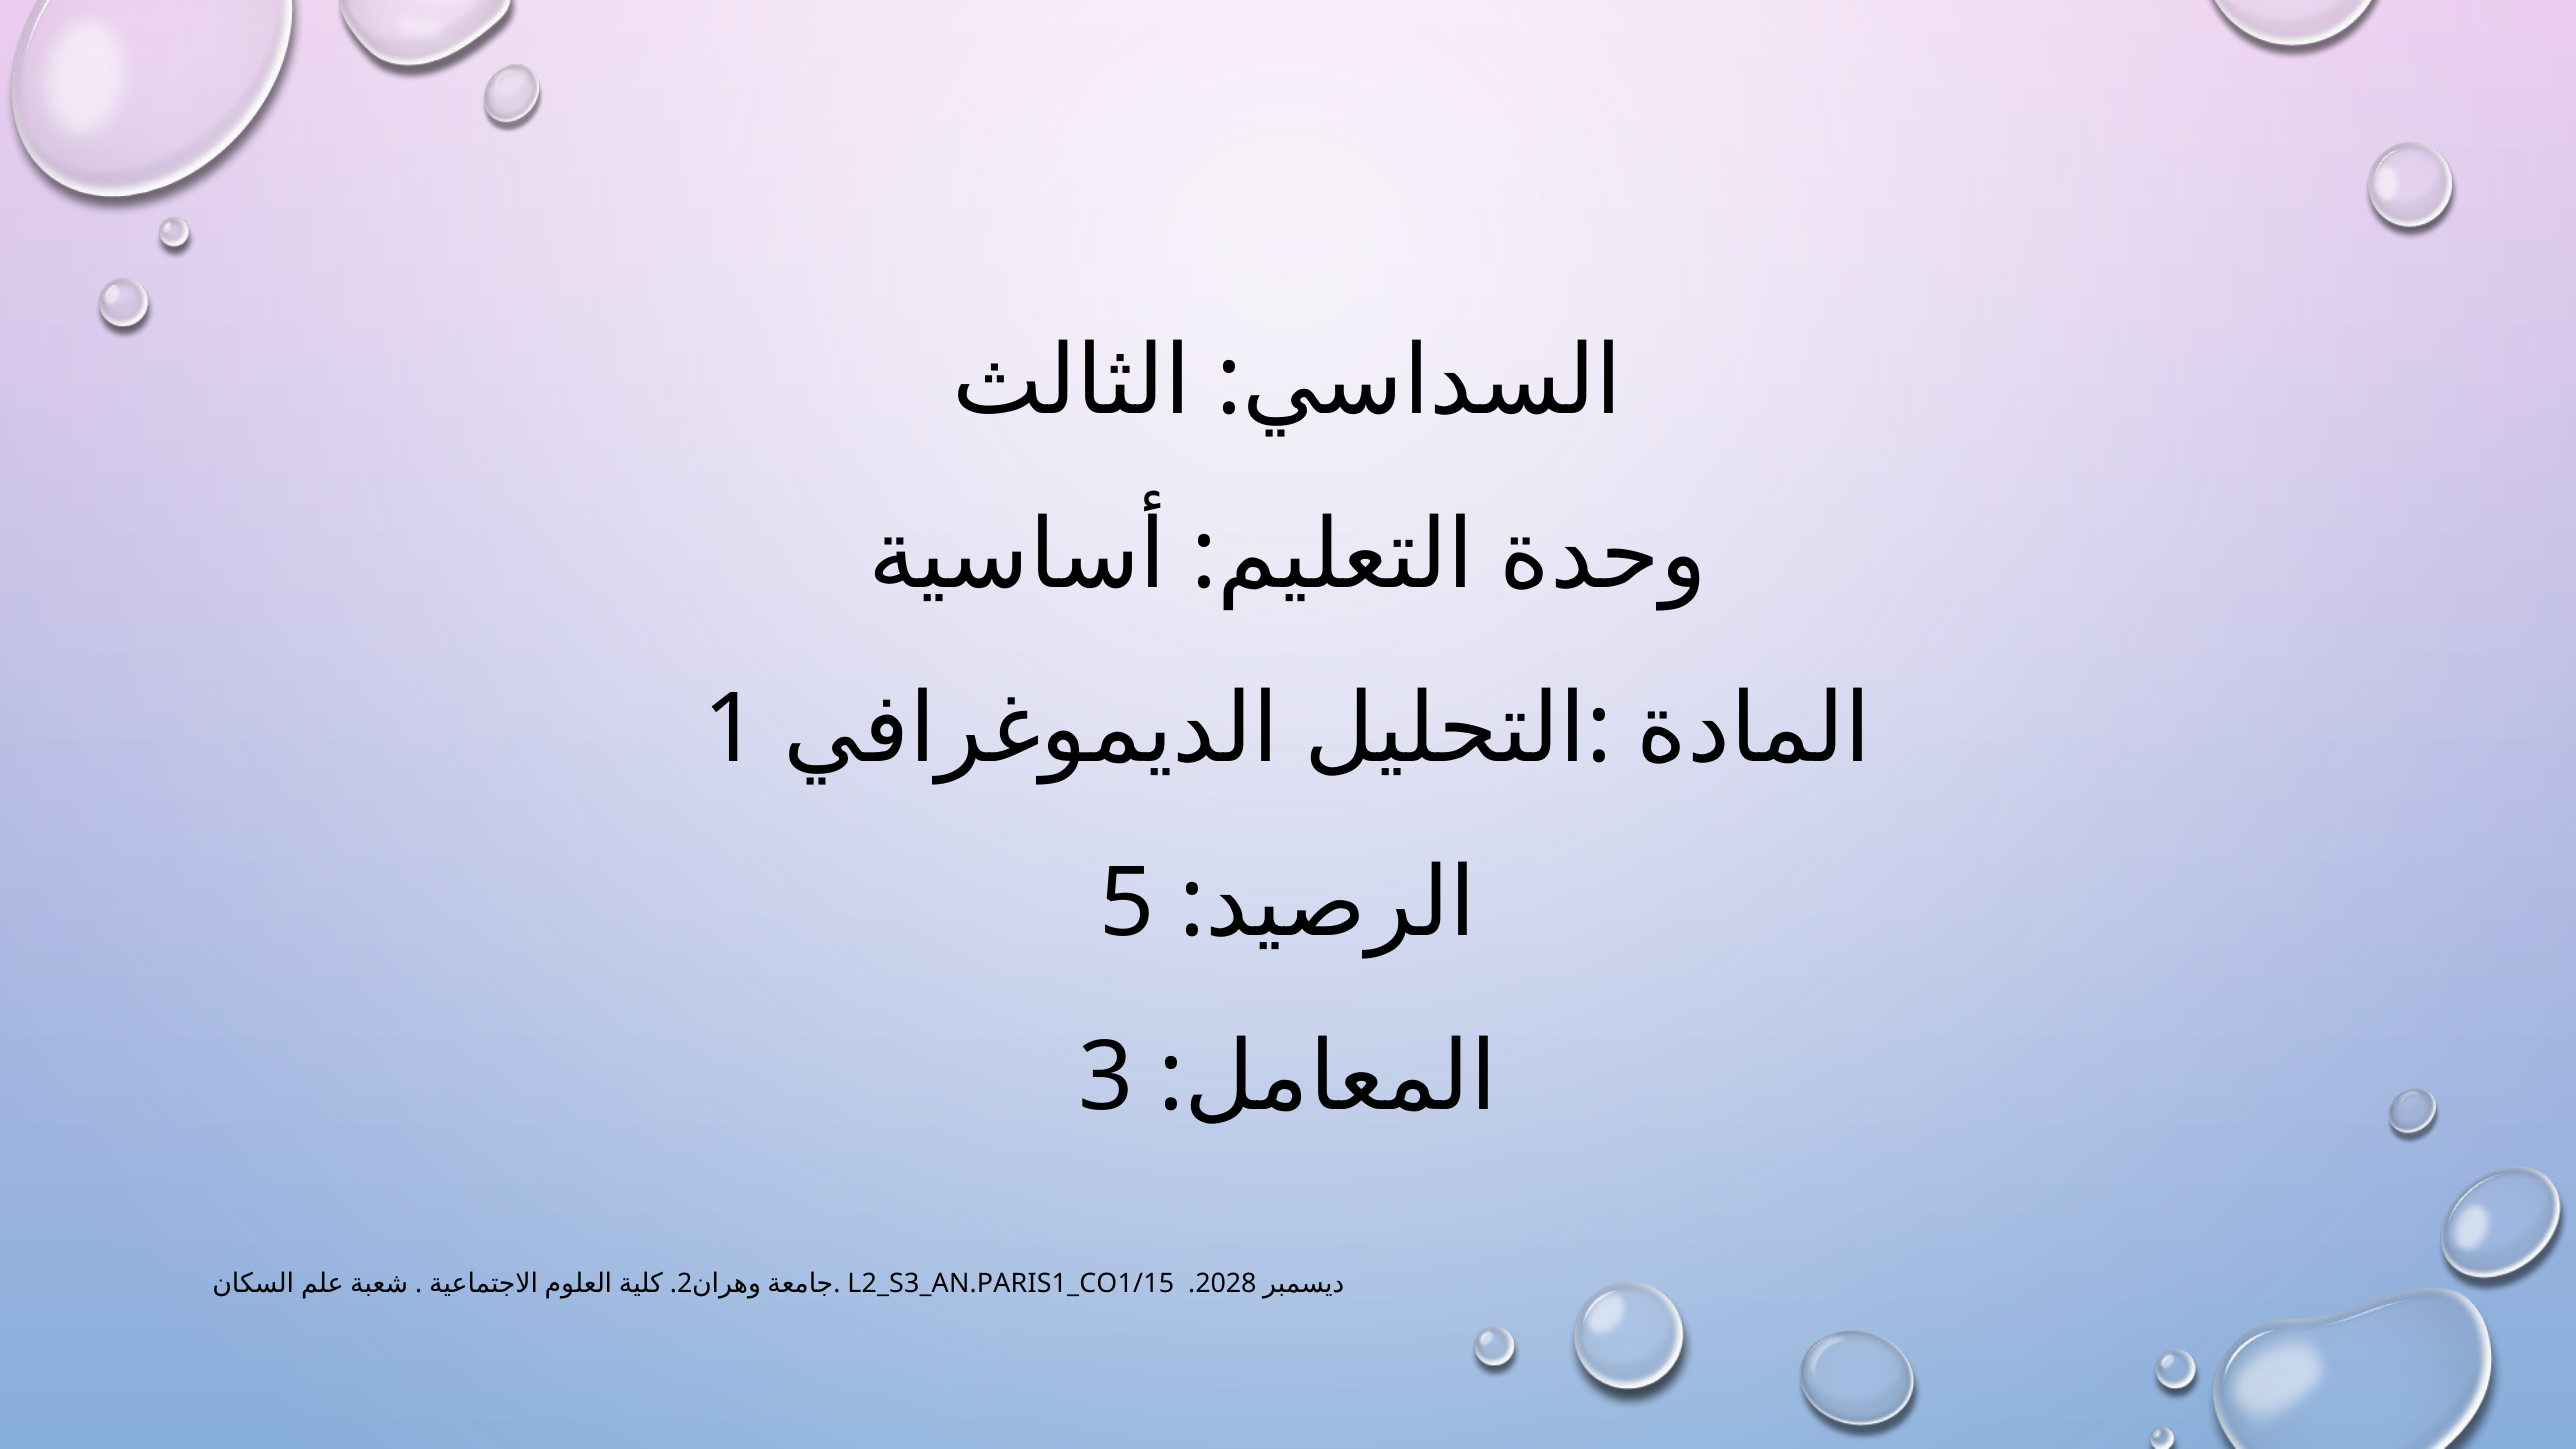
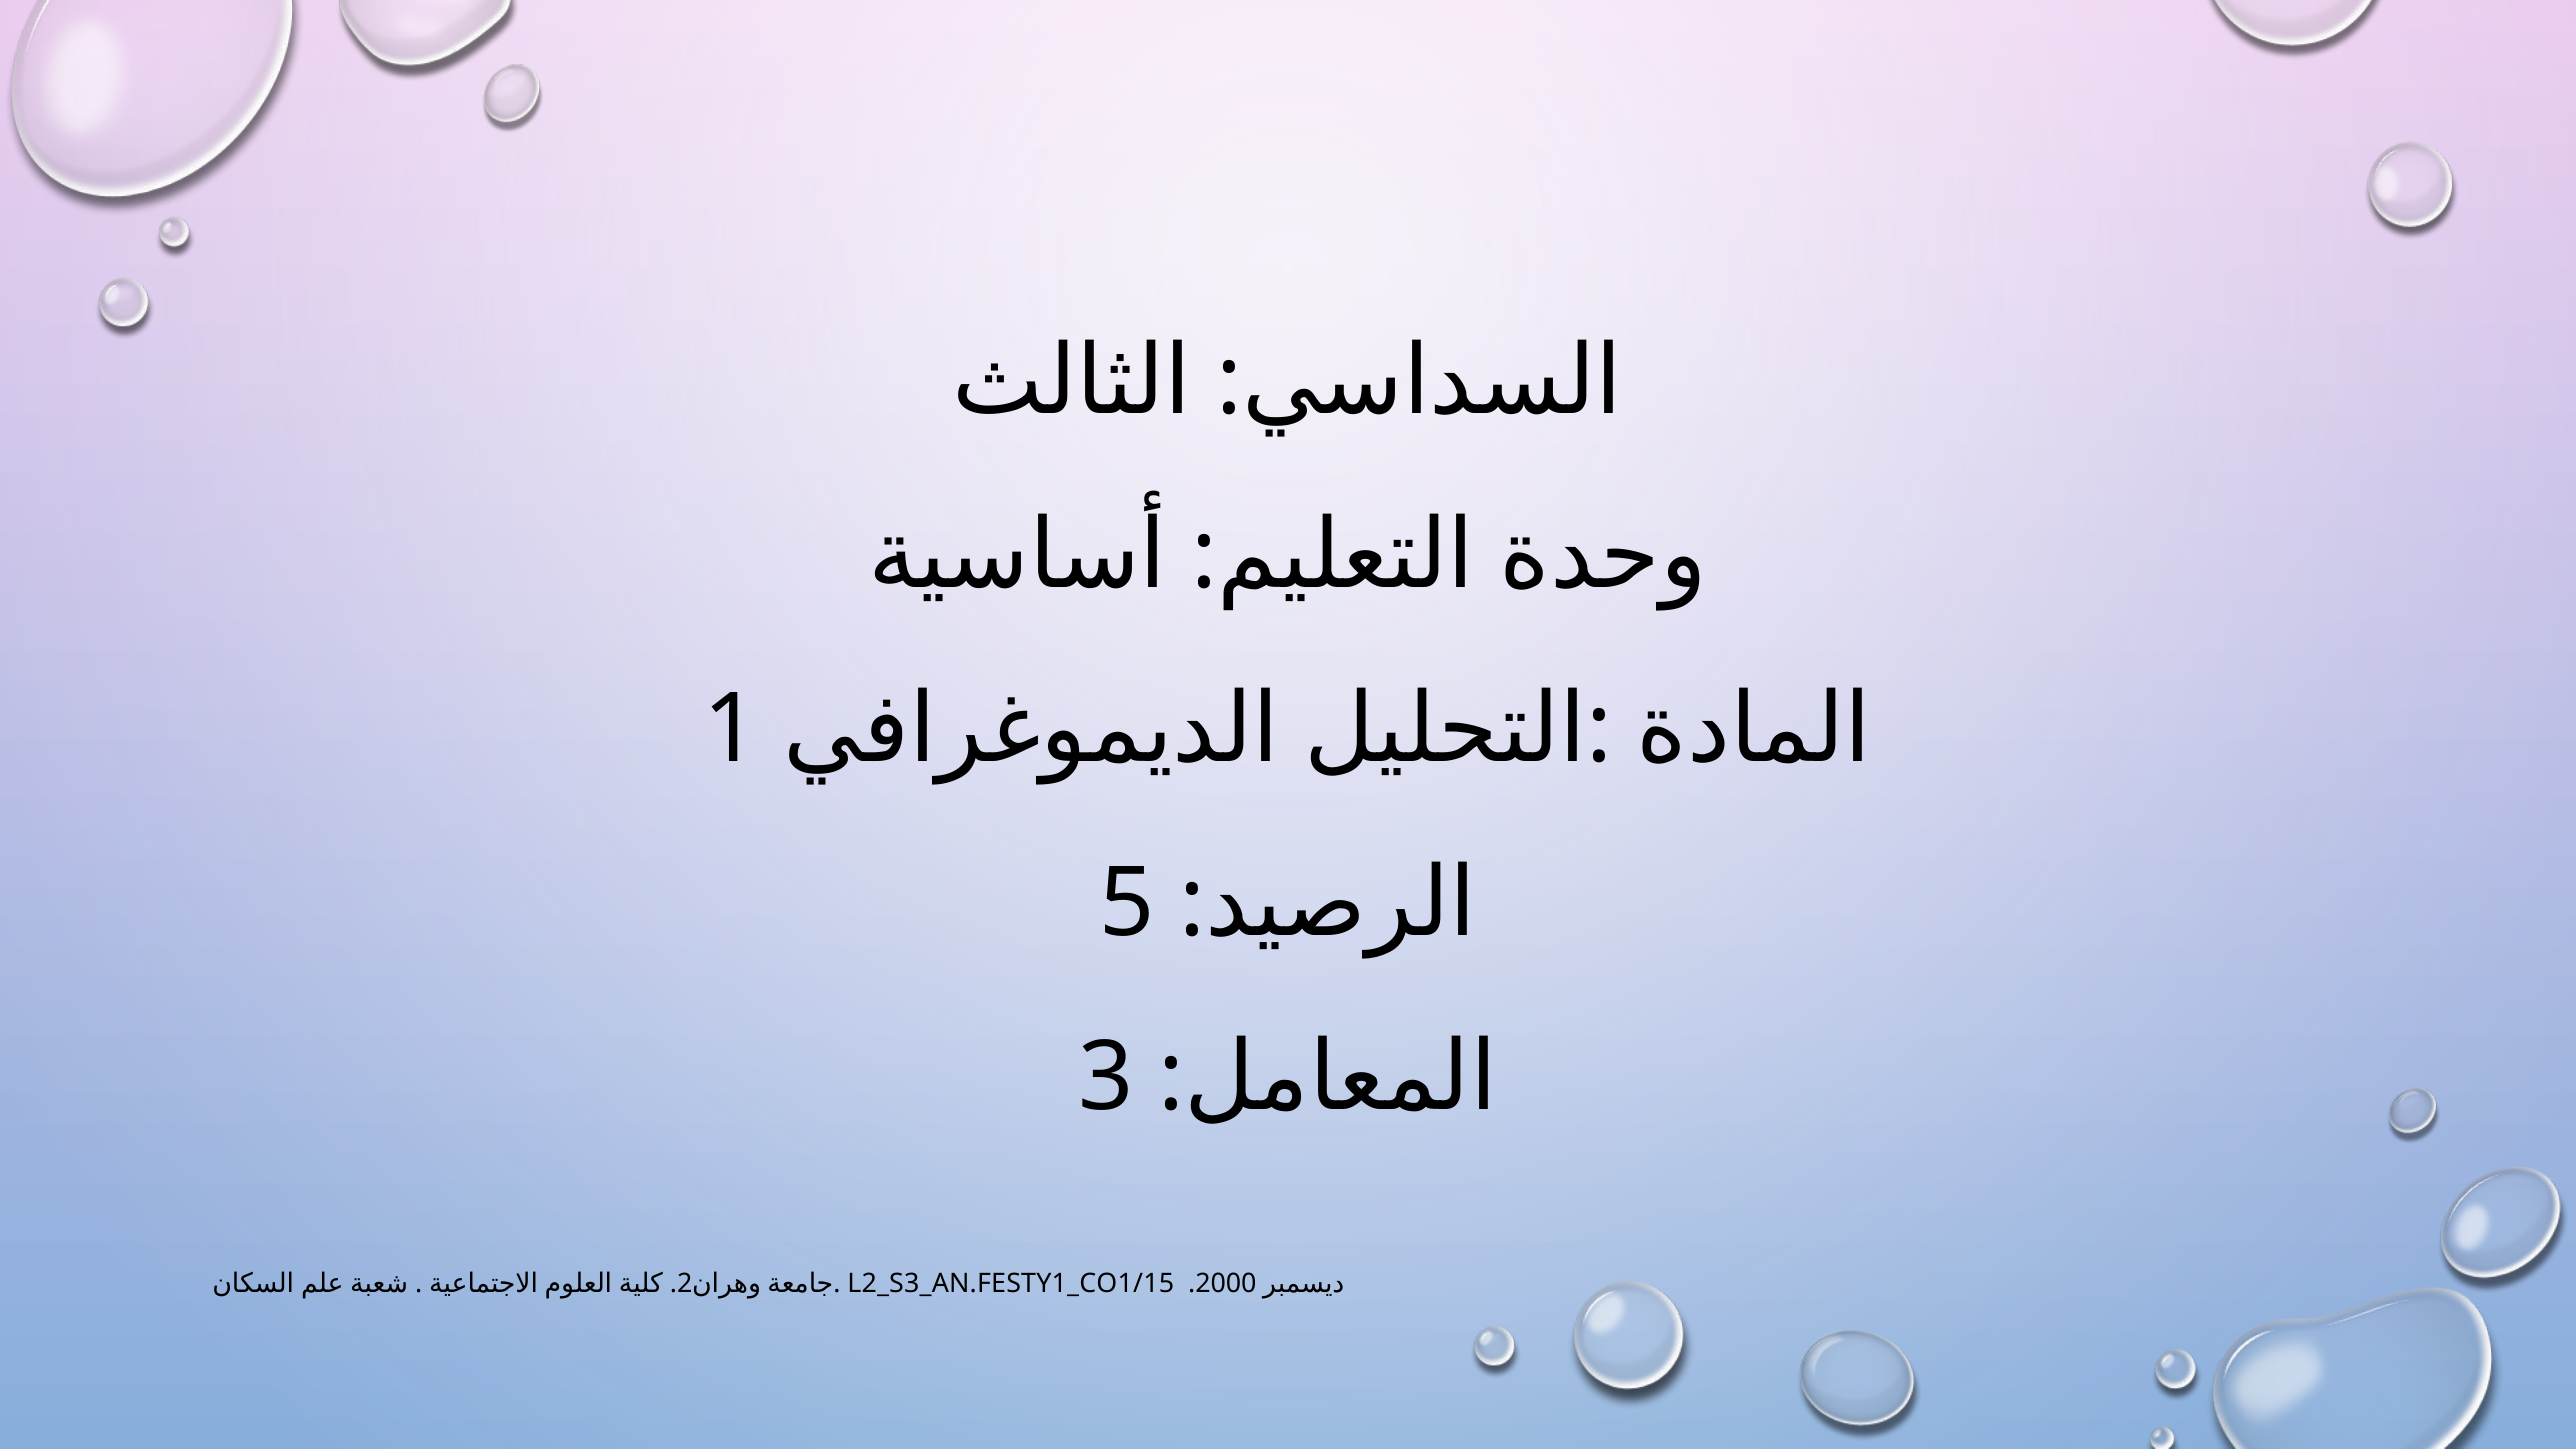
L2_S3_AN.PARIS1_CO1/15: L2_S3_AN.PARIS1_CO1/15 -> L2_S3_AN.FESTY1_CO1/15
2028: 2028 -> 2000
